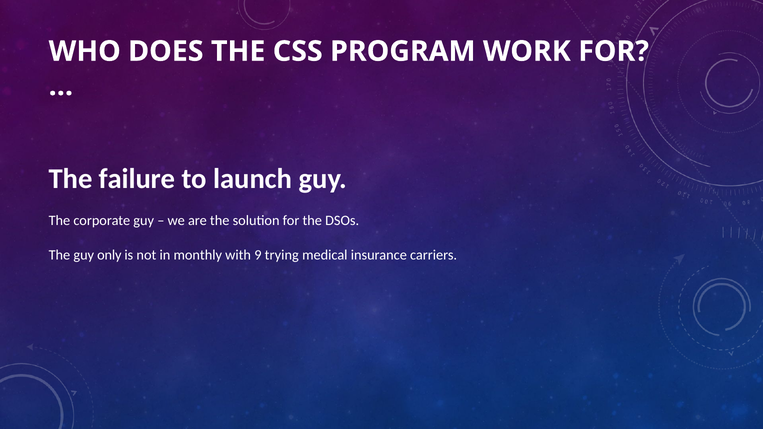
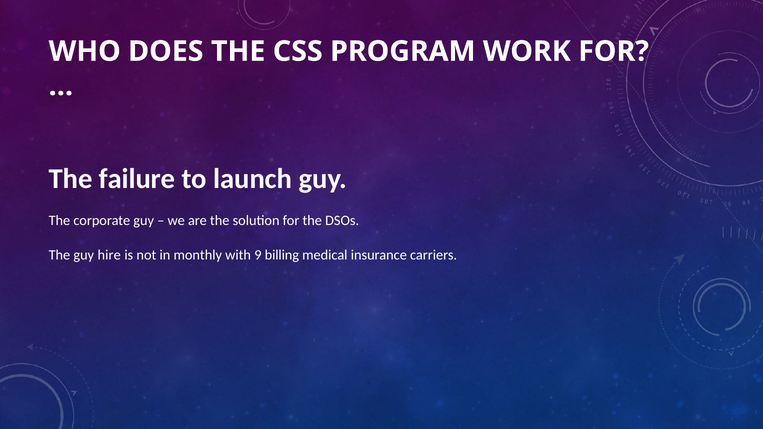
only: only -> hire
trying: trying -> billing
